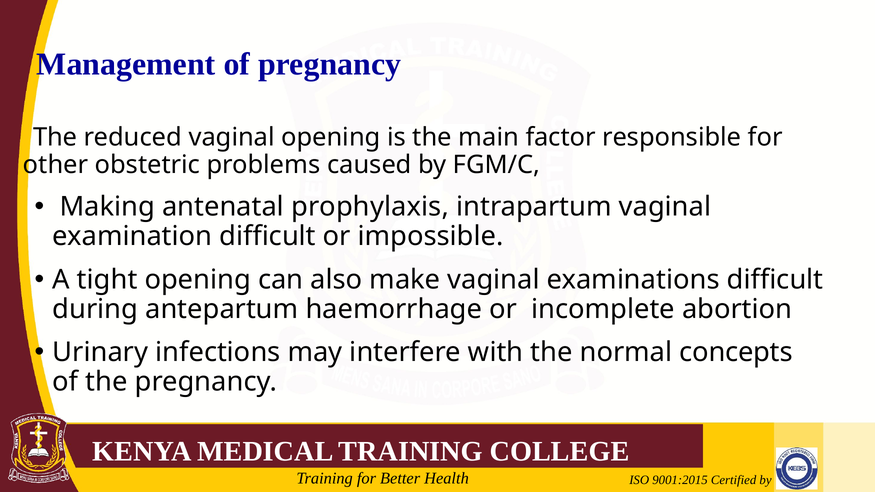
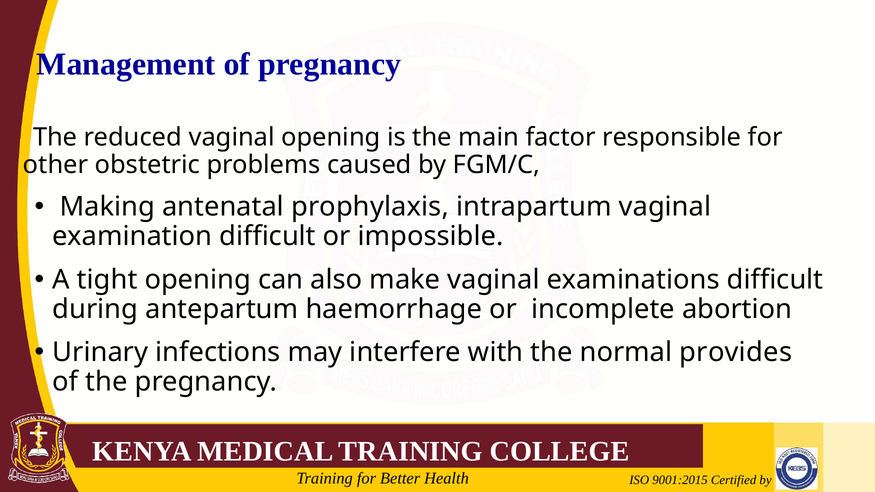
concepts: concepts -> provides
